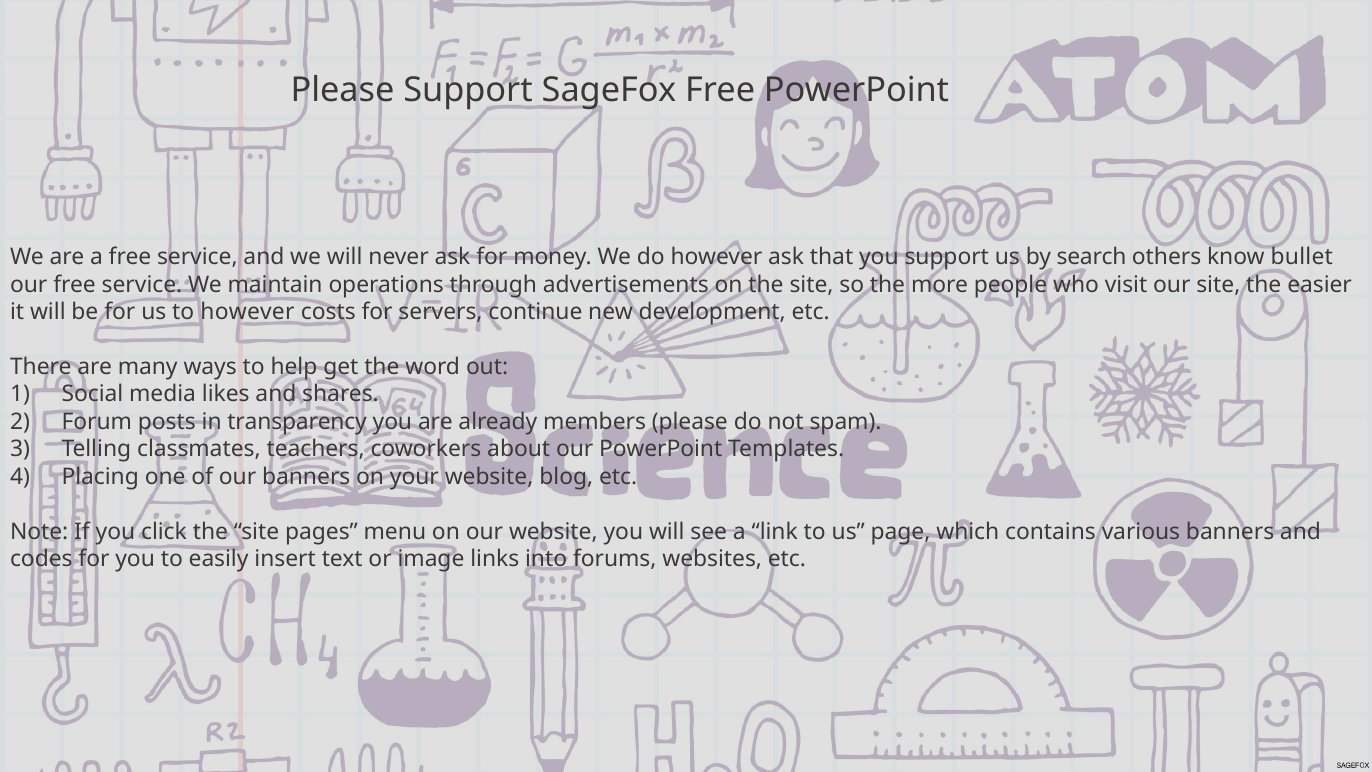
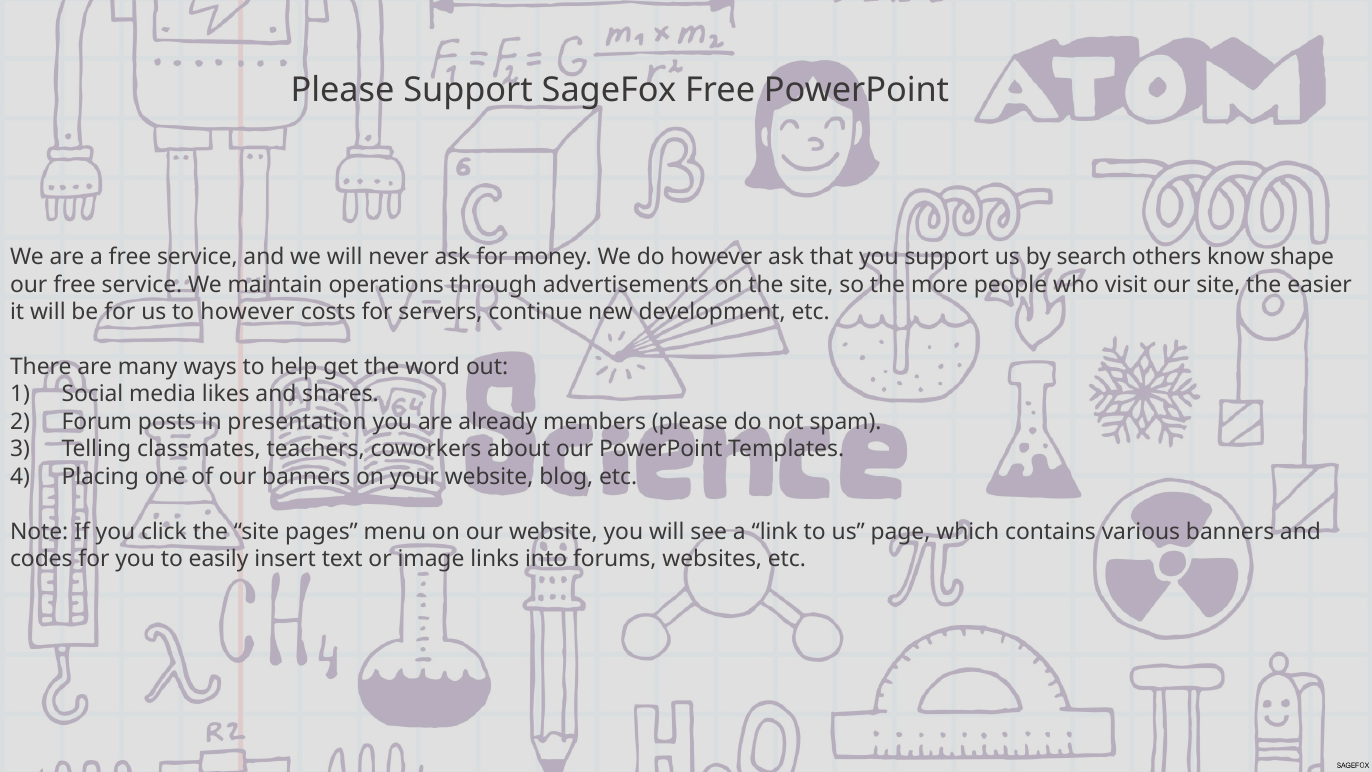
bullet: bullet -> shape
transparency: transparency -> presentation
